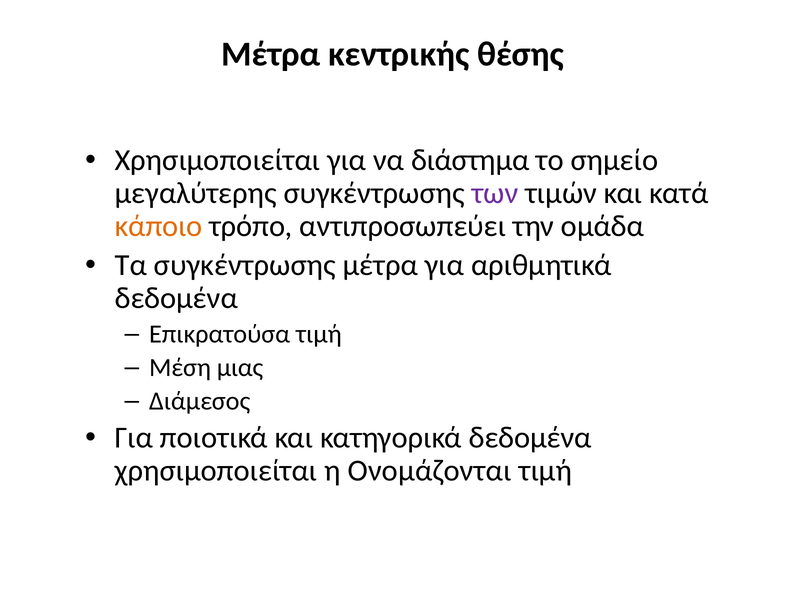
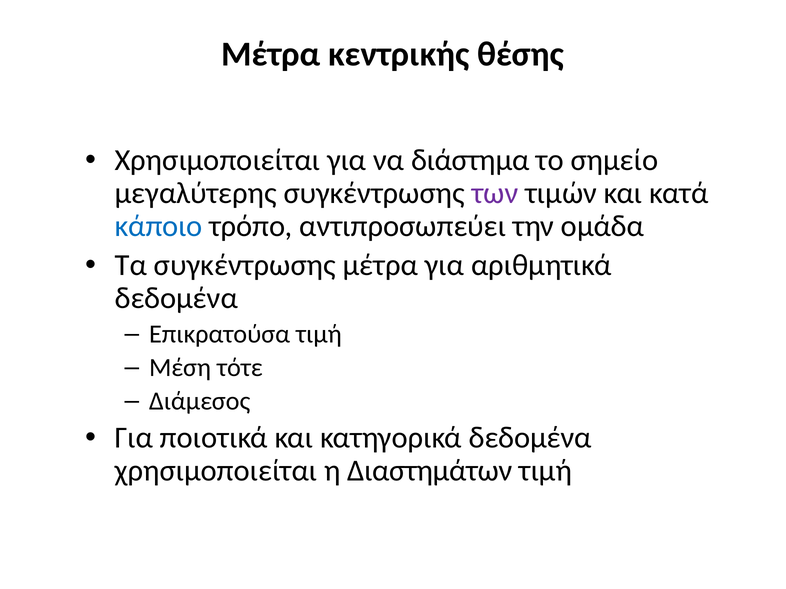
κάποιο colour: orange -> blue
μιας: μιας -> τότε
Ονομάζονται: Ονομάζονται -> Διαστημάτων
